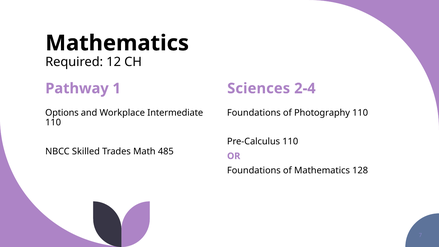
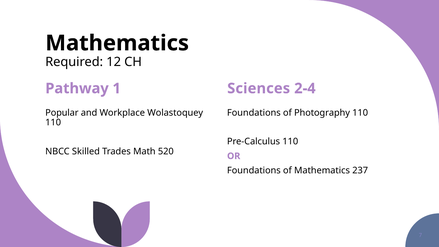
Options: Options -> Popular
Intermediate: Intermediate -> Wolastoquey
485: 485 -> 520
128: 128 -> 237
